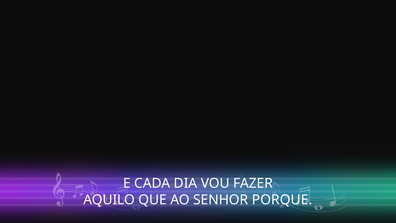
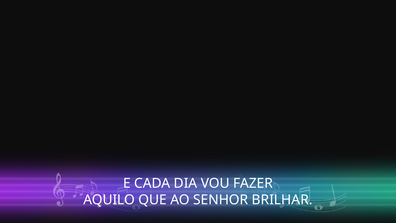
PORQUE: PORQUE -> BRILHAR
